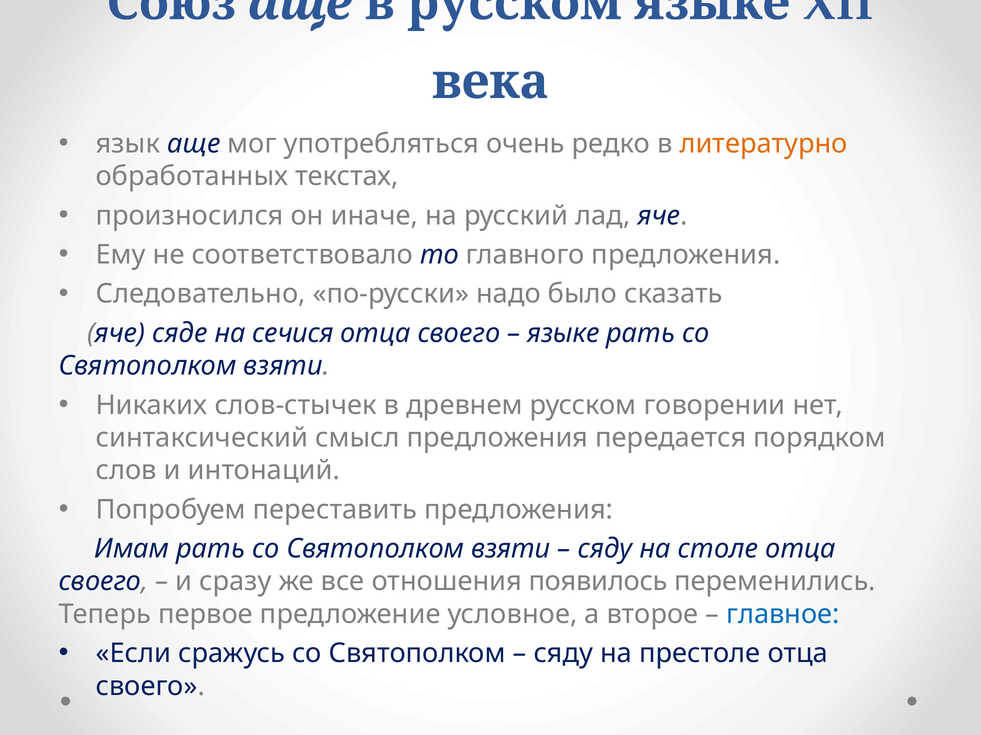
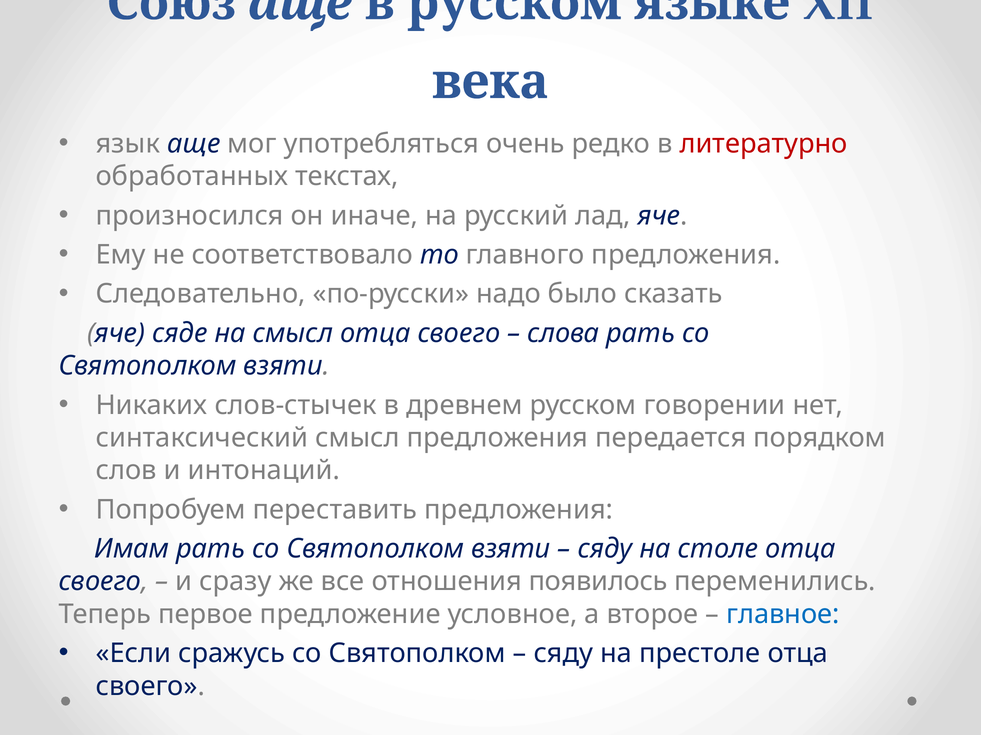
литературно colour: orange -> red
на сечися: сечися -> смысл
языке at (563, 334): языке -> слова
